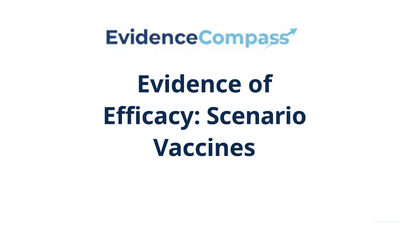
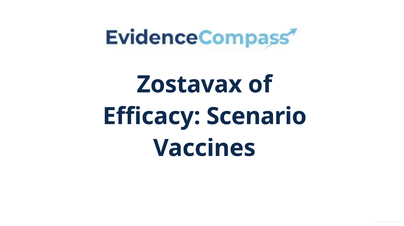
Evidence: Evidence -> Zostavax
